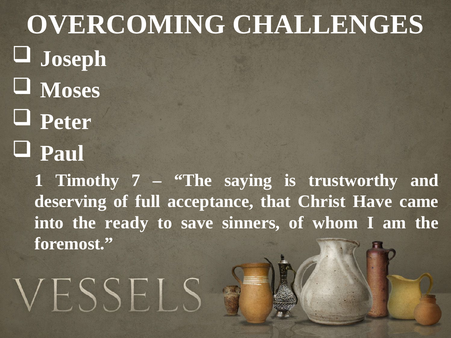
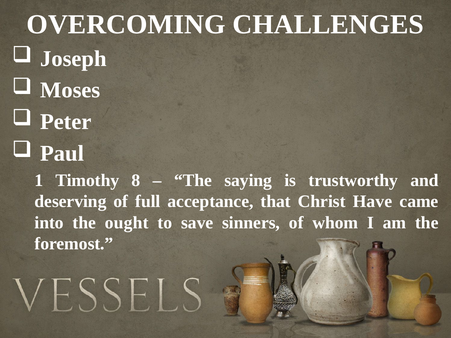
7: 7 -> 8
ready: ready -> ought
